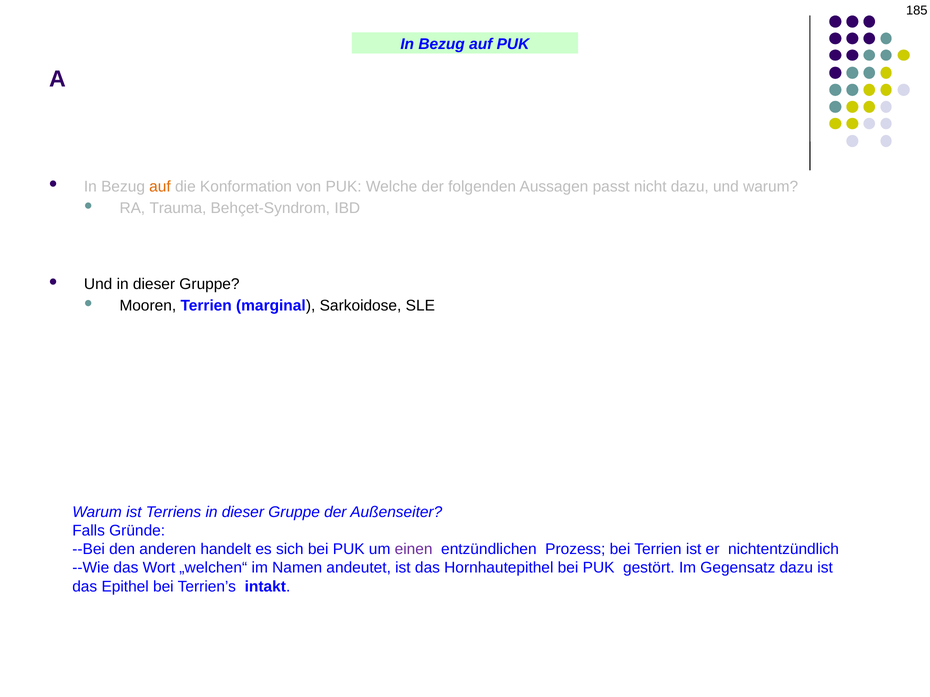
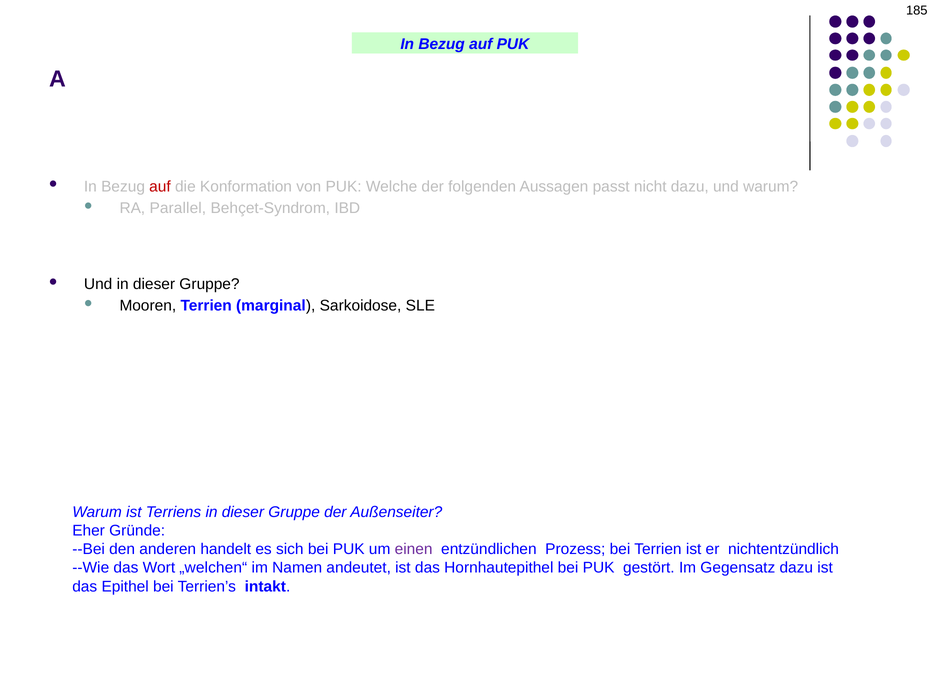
auf at (160, 187) colour: orange -> red
Trauma: Trauma -> Parallel
Falls: Falls -> Eher
